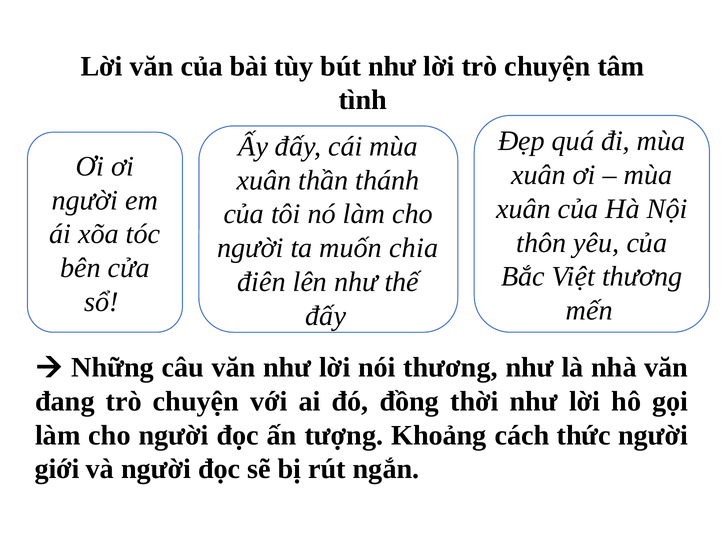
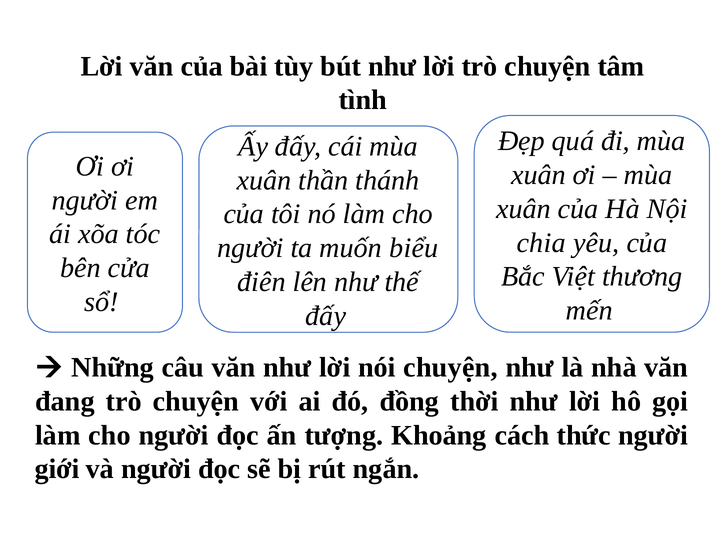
thôn: thôn -> chia
chia: chia -> biểu
nói thương: thương -> chuyện
